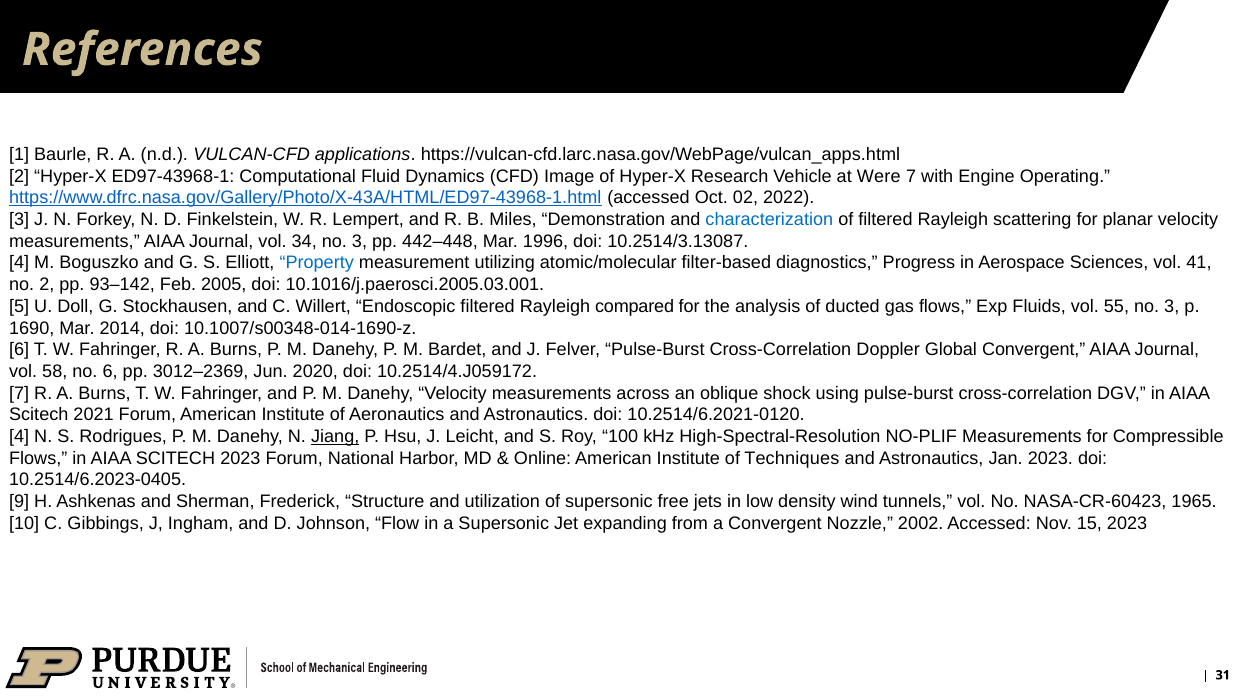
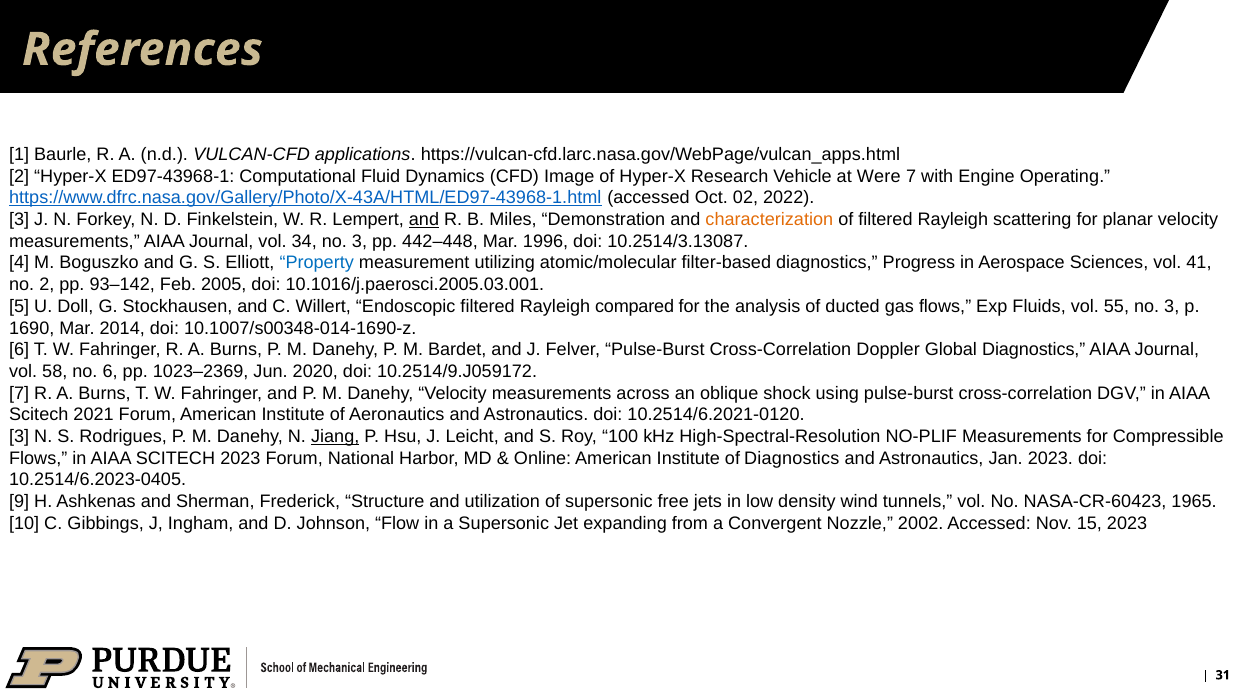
and at (424, 220) underline: none -> present
characterization colour: blue -> orange
Global Convergent: Convergent -> Diagnostics
3012–2369: 3012–2369 -> 1023–2369
10.2514/4.J059172: 10.2514/4.J059172 -> 10.2514/9.J059172
4 at (19, 436): 4 -> 3
of Techniques: Techniques -> Diagnostics
